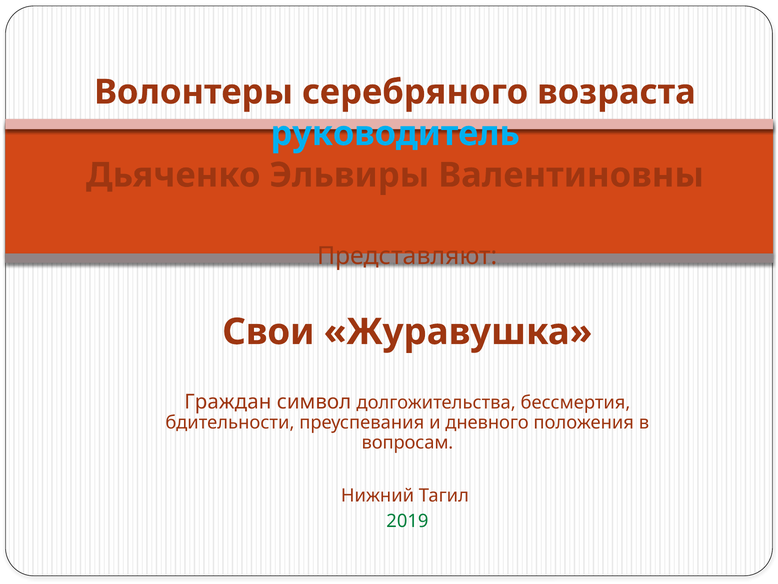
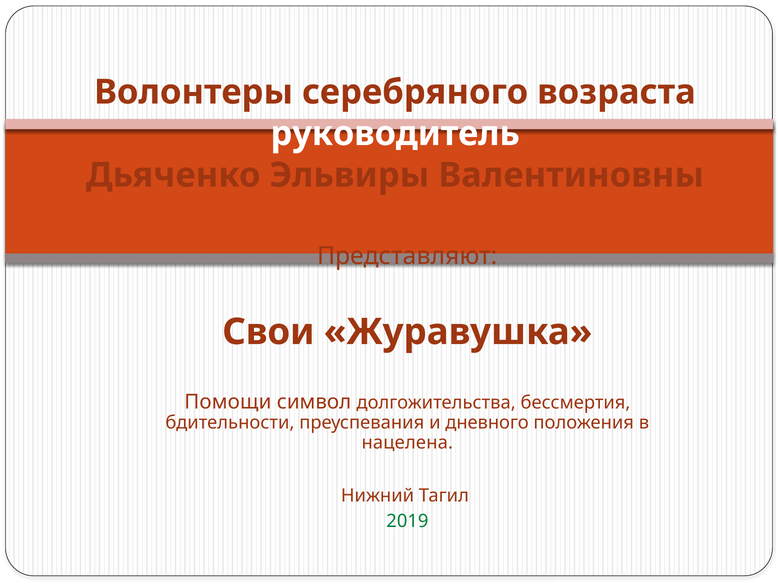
руководитель colour: light blue -> white
Граждан: Граждан -> Помощи
вопросам: вопросам -> нацелена
